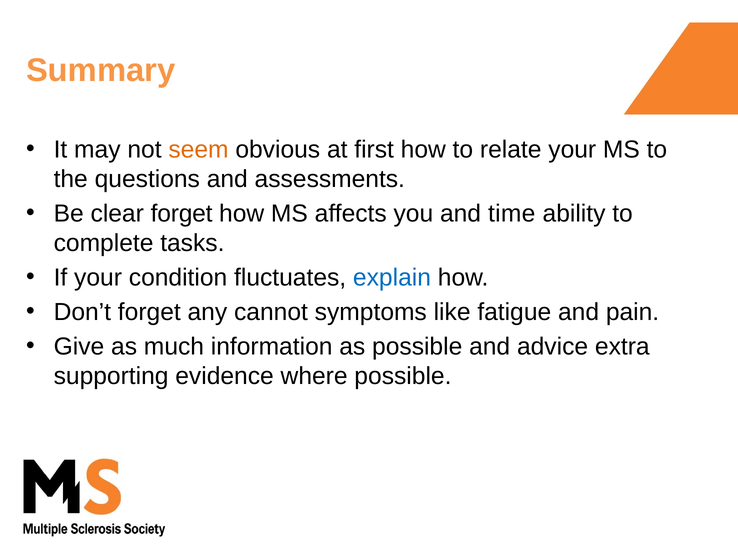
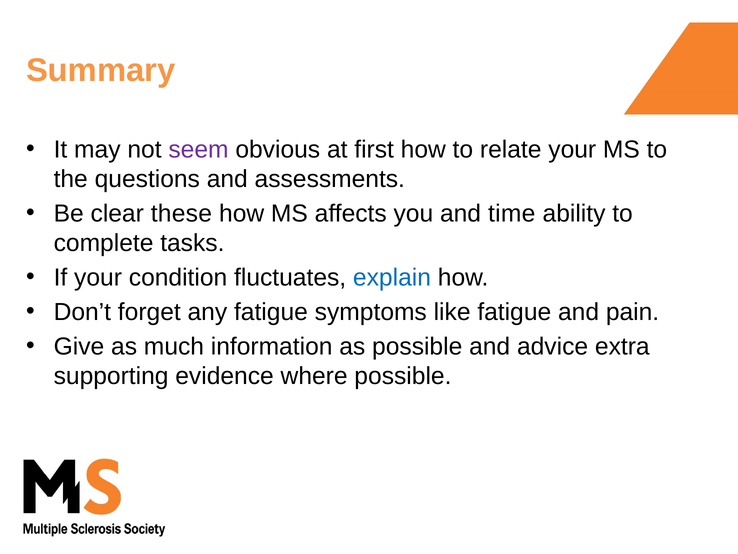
seem colour: orange -> purple
clear forget: forget -> these
any cannot: cannot -> fatigue
